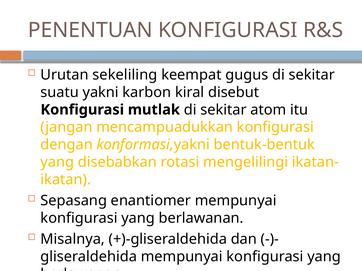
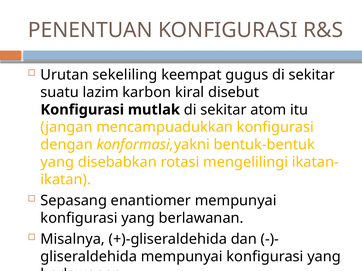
yakni: yakni -> lazim
